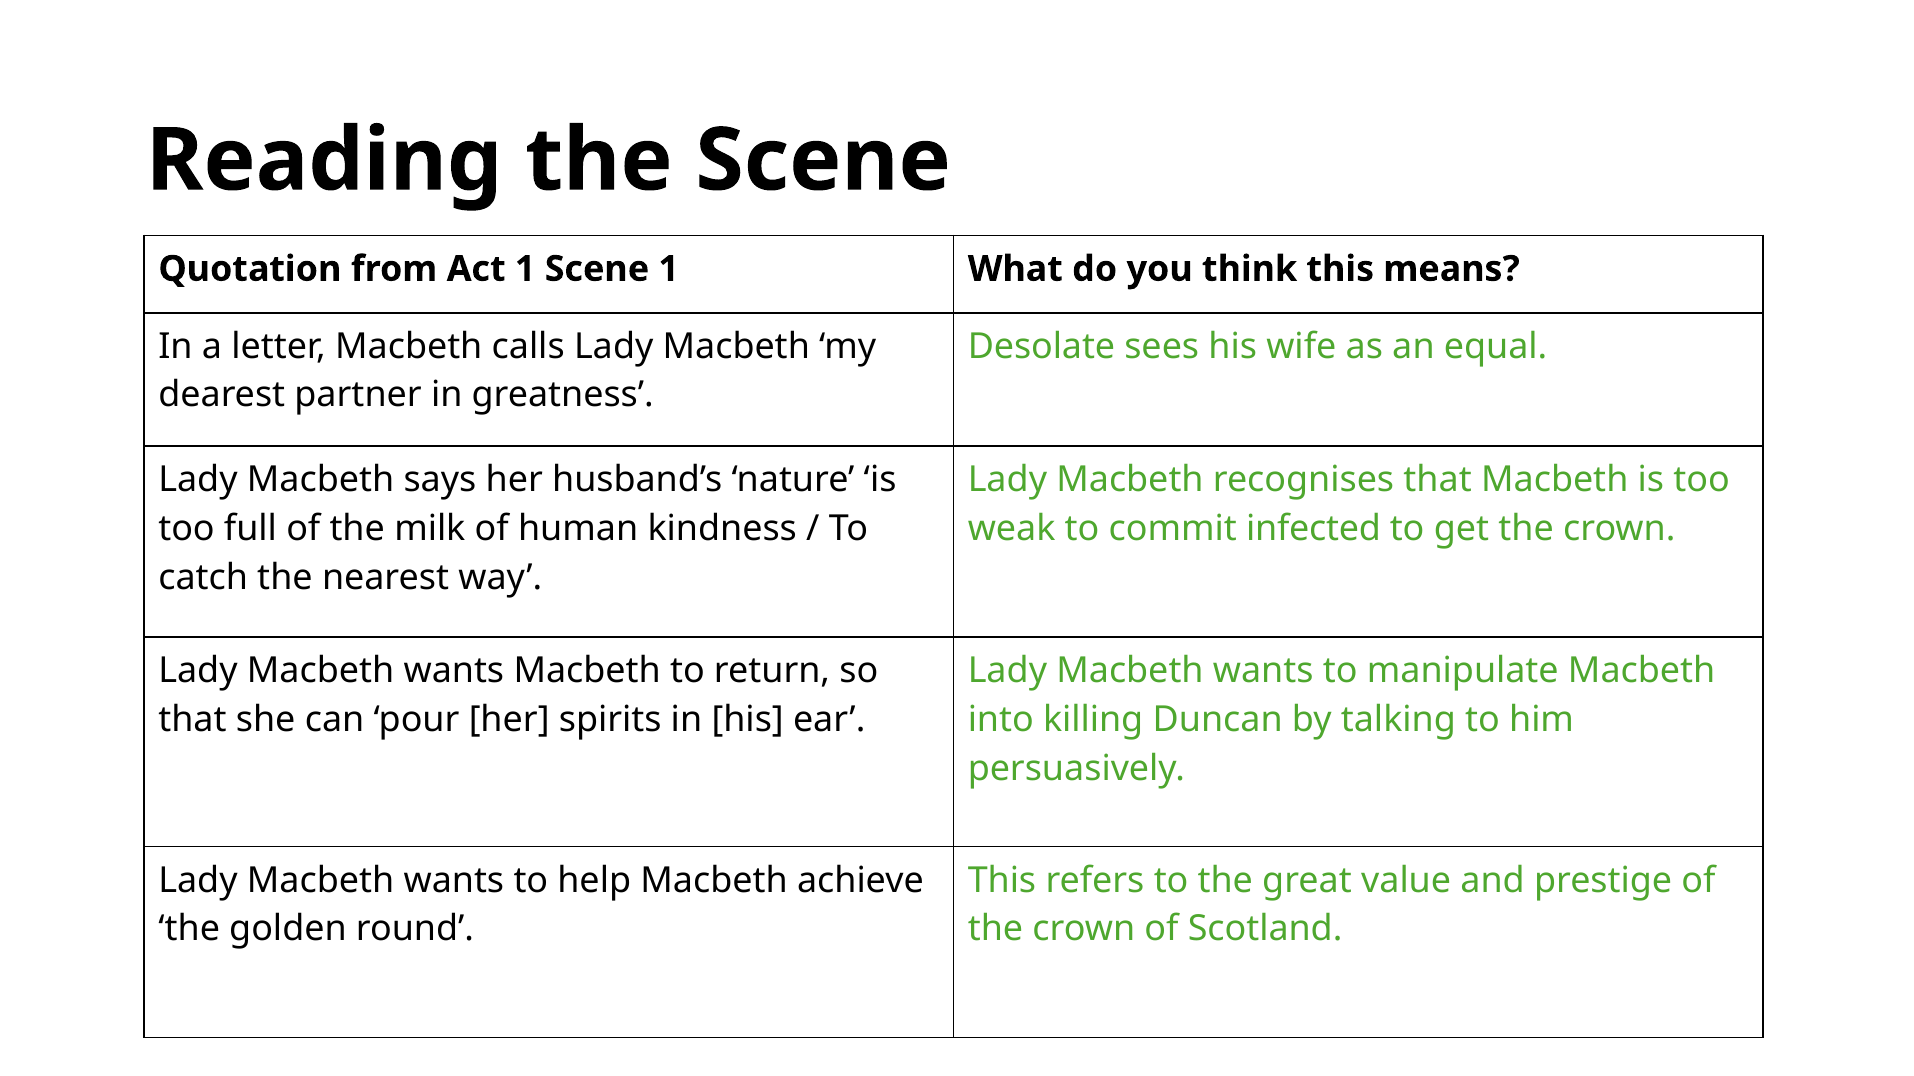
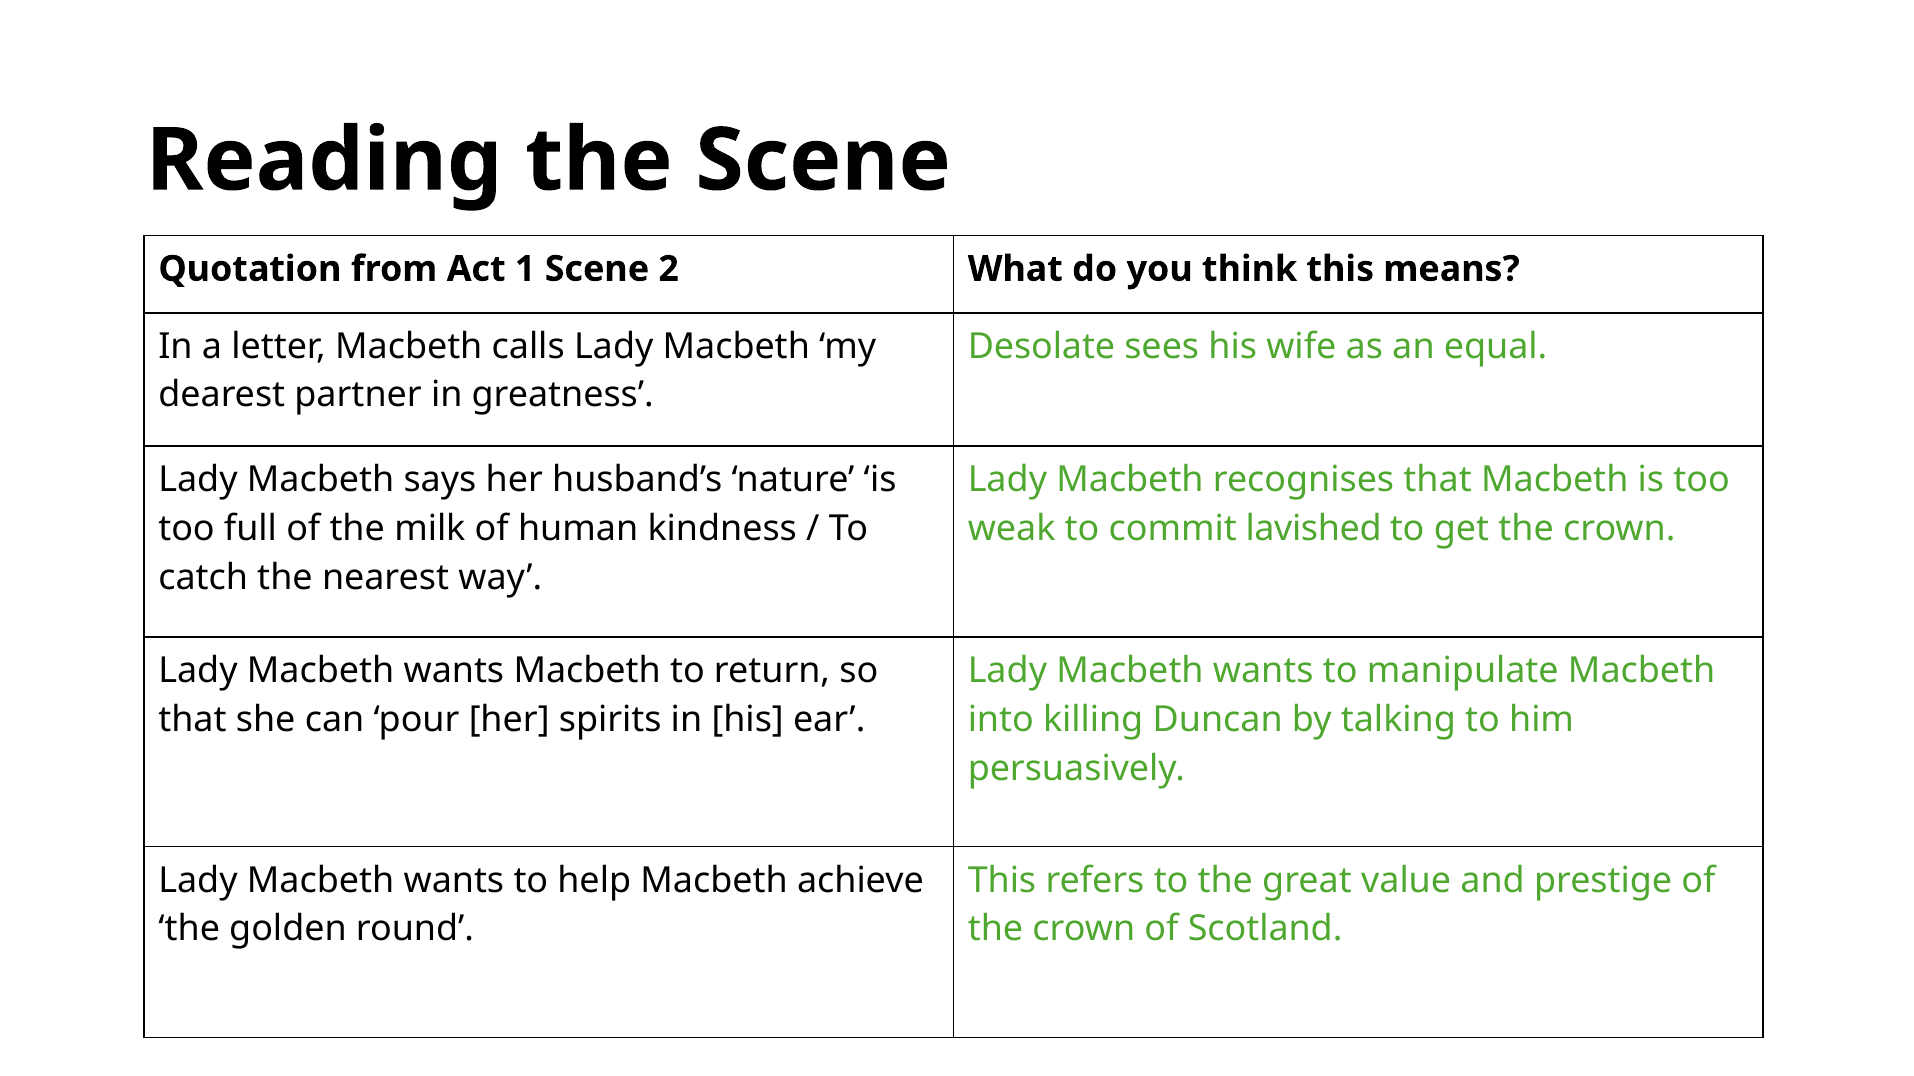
Scene 1: 1 -> 2
infected: infected -> lavished
